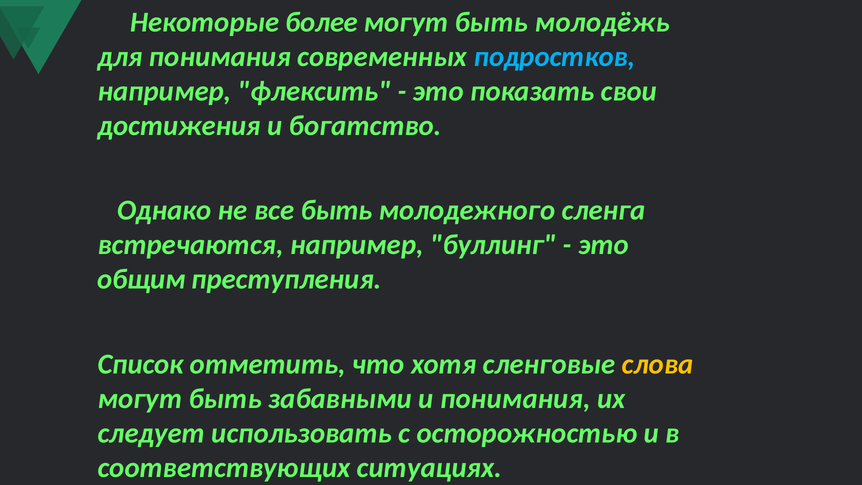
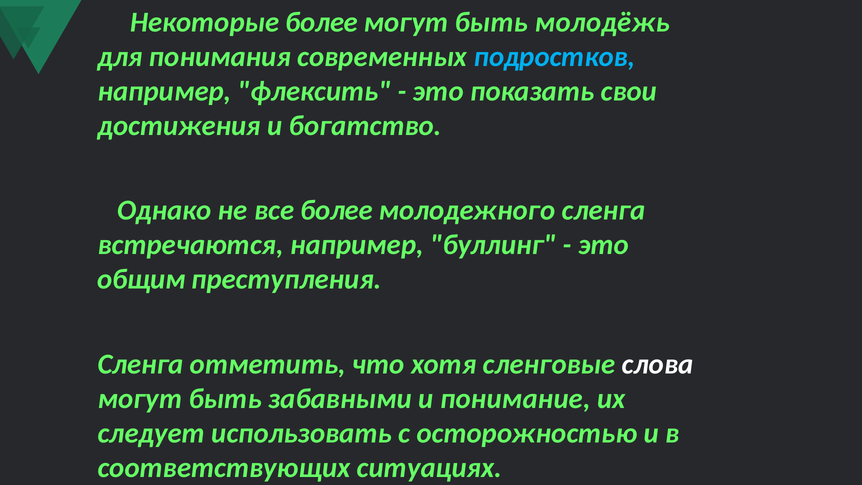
все быть: быть -> более
Список at (141, 364): Список -> Сленга
слова colour: yellow -> white
и понимания: понимания -> понимание
